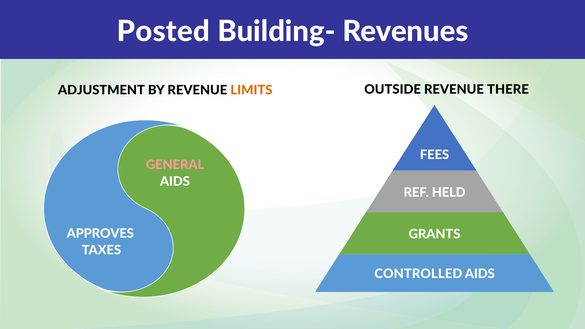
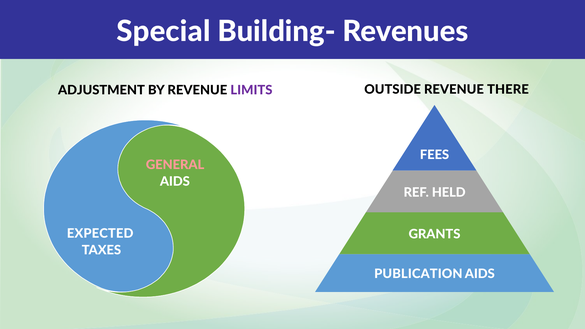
Posted: Posted -> Special
LIMITS colour: orange -> purple
APPROVES: APPROVES -> EXPECTED
CONTROLLED: CONTROLLED -> PUBLICATION
